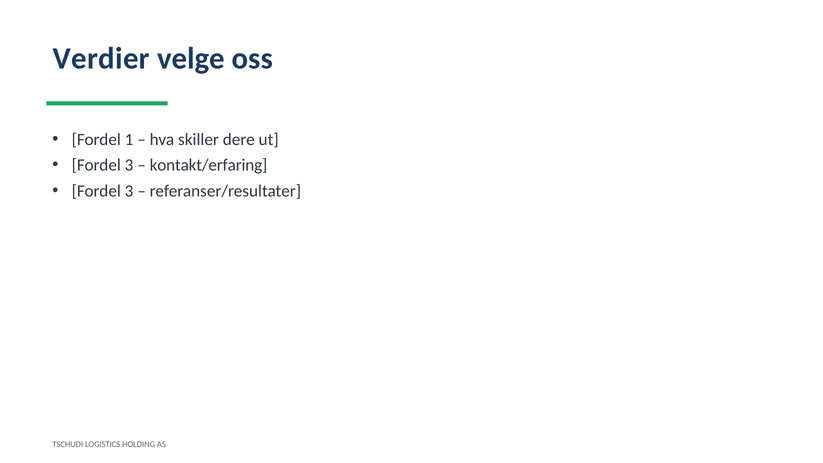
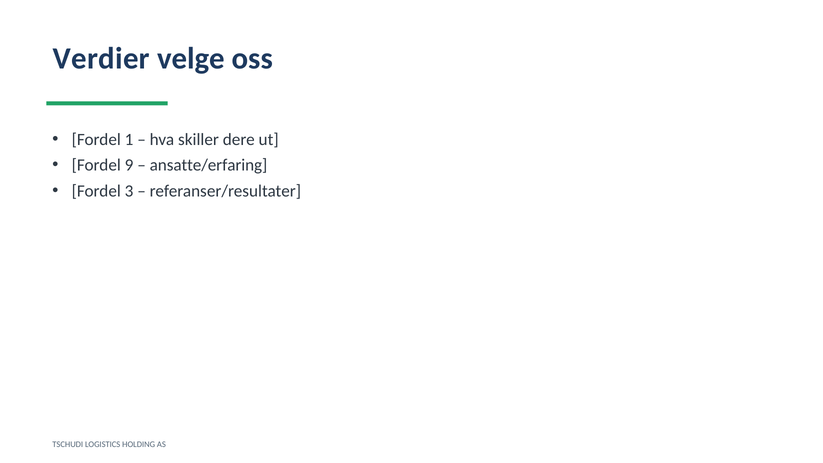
3 at (129, 165): 3 -> 9
kontakt/erfaring: kontakt/erfaring -> ansatte/erfaring
